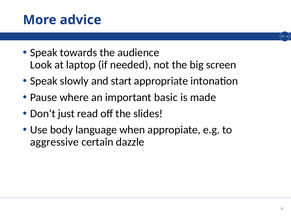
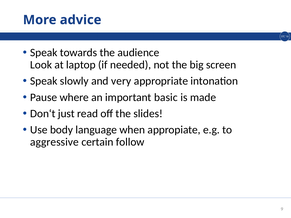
start: start -> very
dazzle: dazzle -> follow
